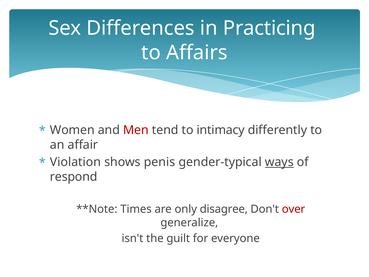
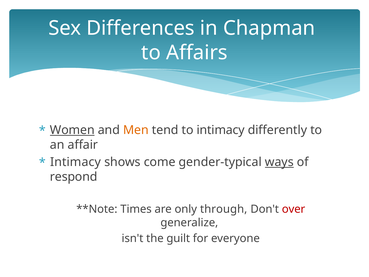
Practicing: Practicing -> Chapman
Women underline: none -> present
Men colour: red -> orange
Violation at (75, 162): Violation -> Intimacy
penis: penis -> come
disagree: disagree -> through
